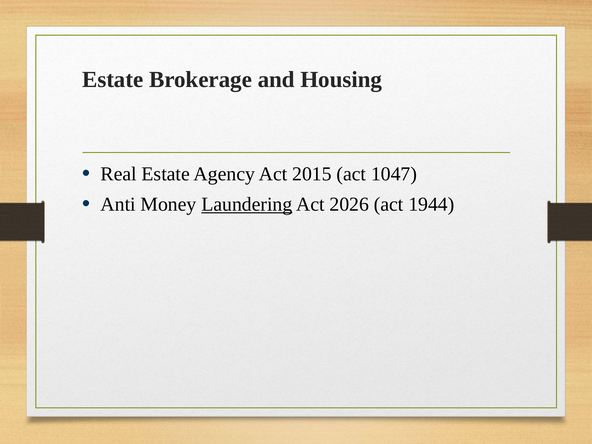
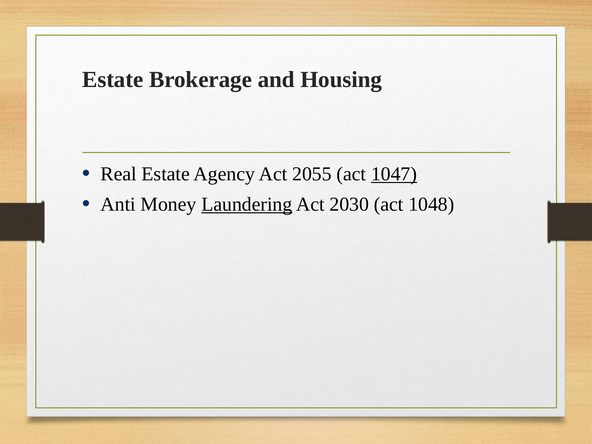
2015: 2015 -> 2055
1047 underline: none -> present
2026: 2026 -> 2030
1944: 1944 -> 1048
